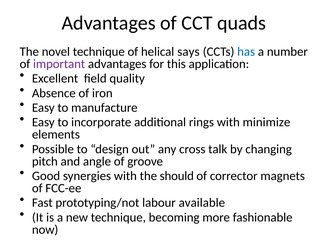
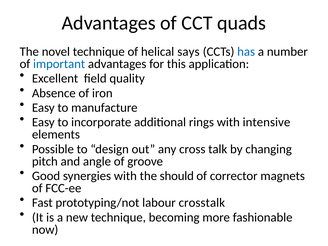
important colour: purple -> blue
minimize: minimize -> intensive
available: available -> crosstalk
